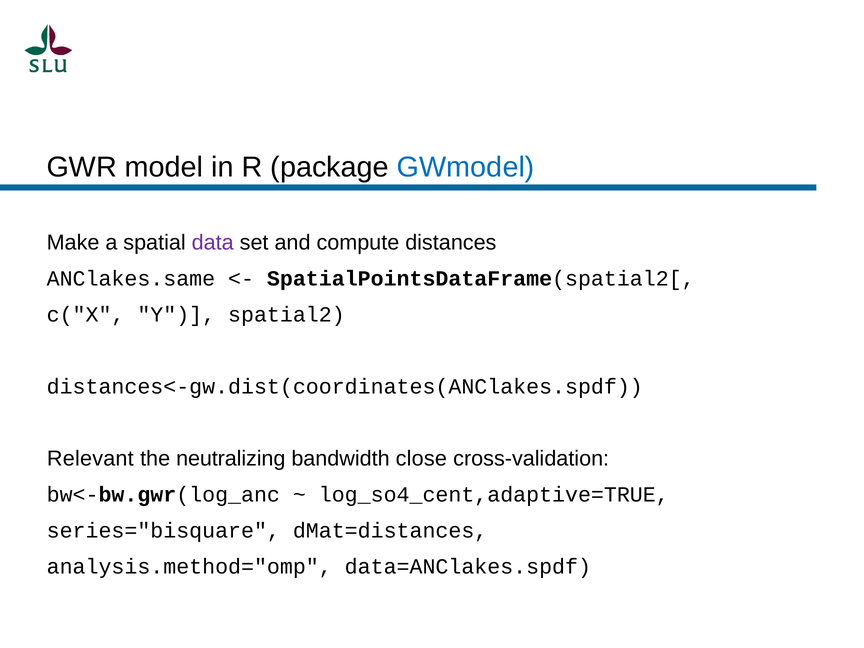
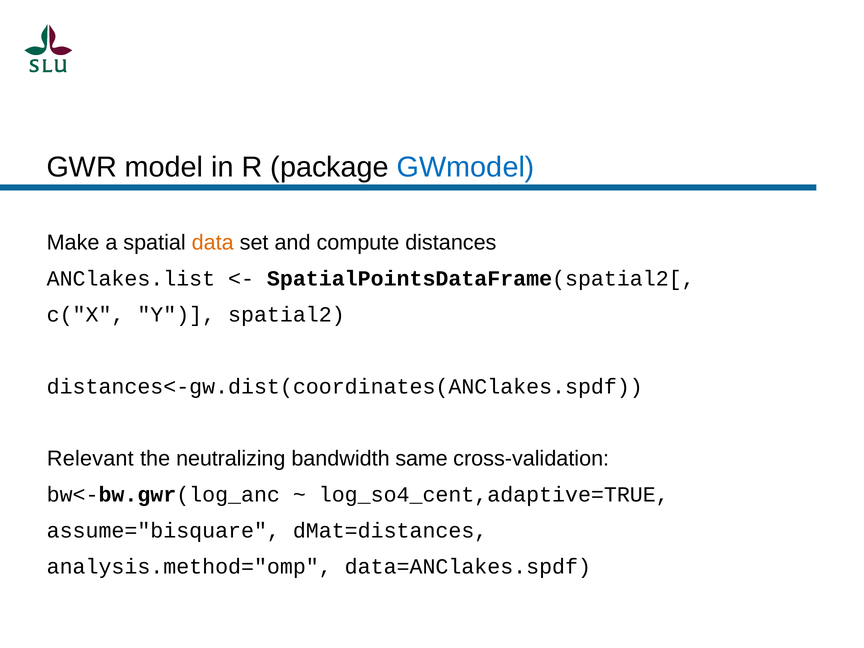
data colour: purple -> orange
ANClakes.same: ANClakes.same -> ANClakes.list
close: close -> same
series="bisquare: series="bisquare -> assume="bisquare
